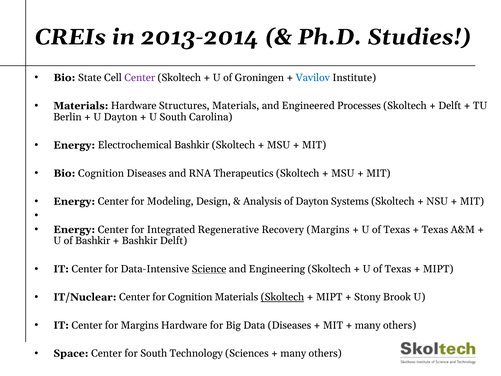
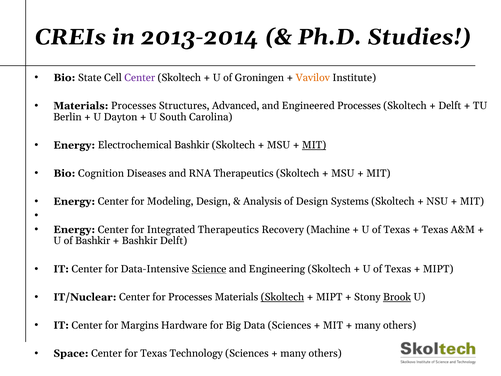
Vavilov colour: blue -> orange
Materials Hardware: Hardware -> Processes
Structures Materials: Materials -> Advanced
MIT at (314, 145) underline: none -> present
of Dayton: Dayton -> Design
Integrated Regenerative: Regenerative -> Therapeutics
Recovery Margins: Margins -> Machine
for Cognition: Cognition -> Processes
Brook underline: none -> present
Data Diseases: Diseases -> Sciences
for South: South -> Texas
